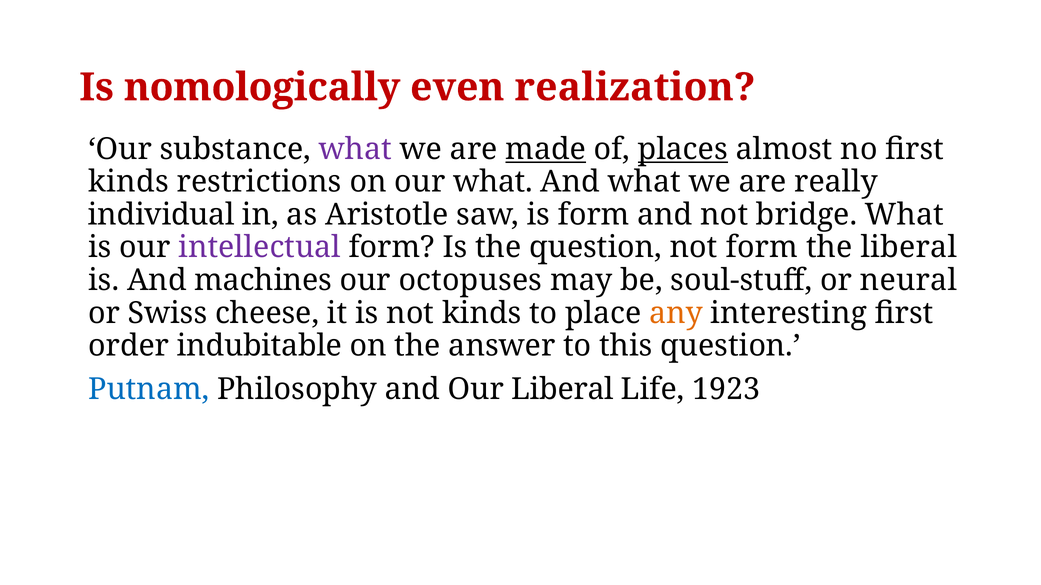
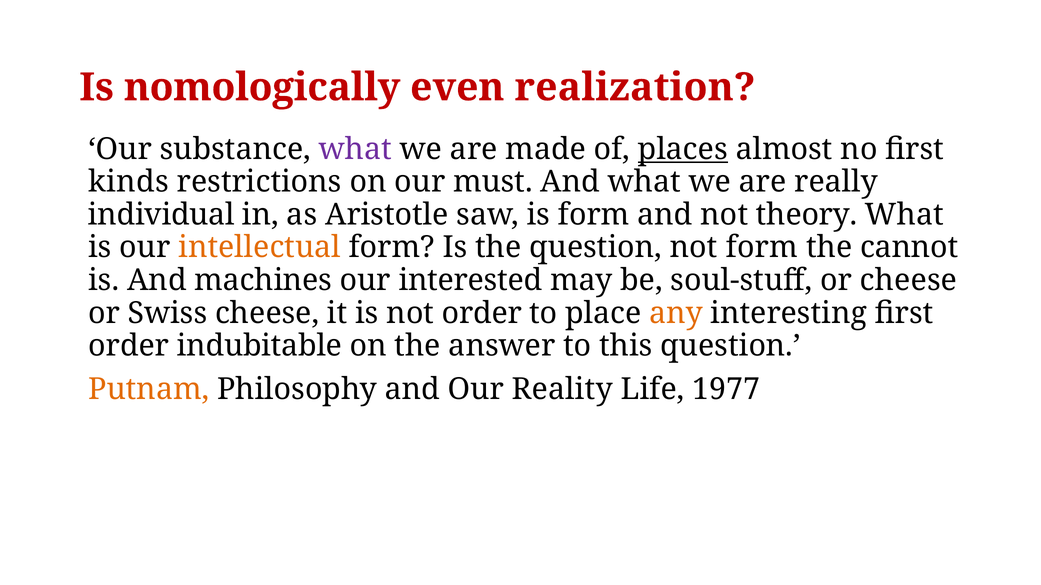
made underline: present -> none
our what: what -> must
bridge: bridge -> theory
intellectual colour: purple -> orange
the liberal: liberal -> cannot
octopuses: octopuses -> interested
or neural: neural -> cheese
not kinds: kinds -> order
Putnam colour: blue -> orange
Our Liberal: Liberal -> Reality
1923: 1923 -> 1977
